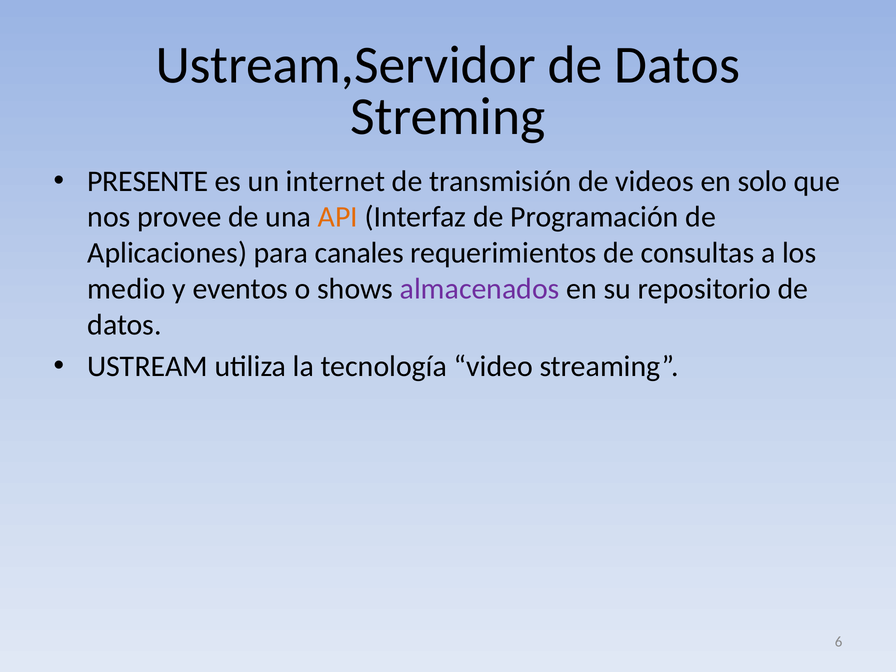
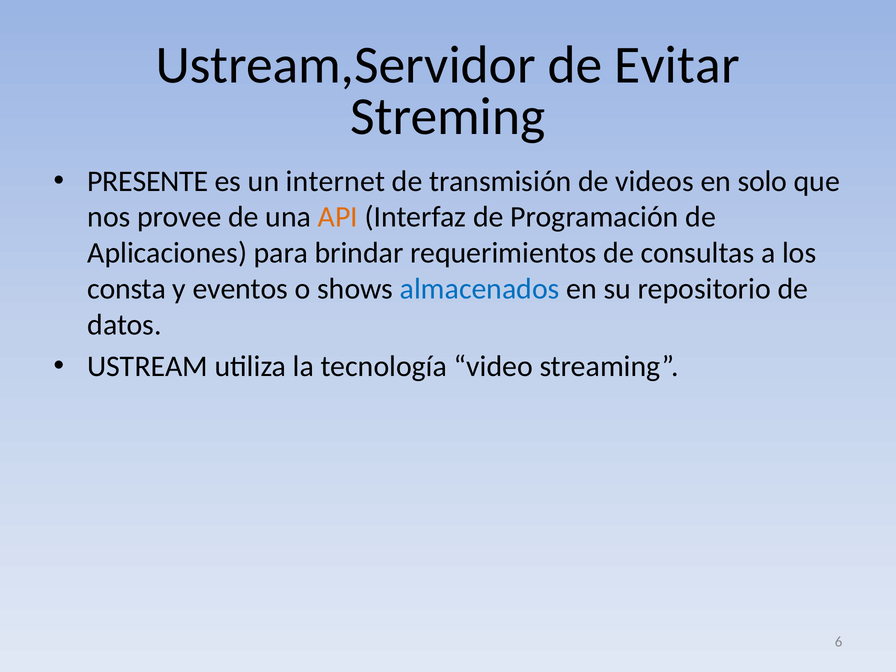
Ustream,Servidor de Datos: Datos -> Evitar
canales: canales -> brindar
medio: medio -> consta
almacenados colour: purple -> blue
